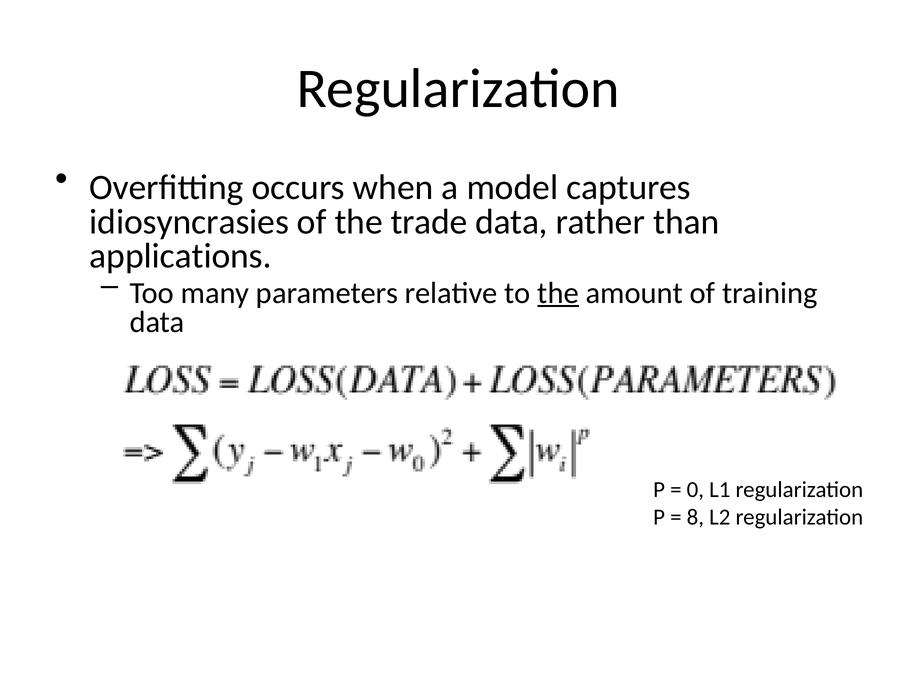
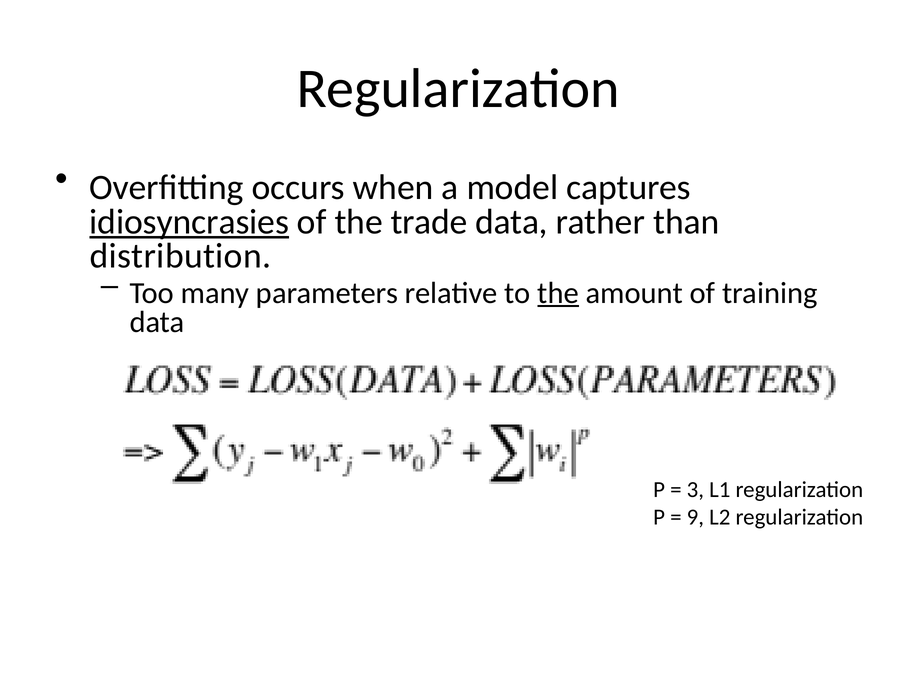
idiosyncrasies underline: none -> present
applications: applications -> distribution
0: 0 -> 3
8: 8 -> 9
